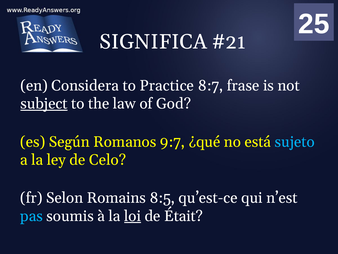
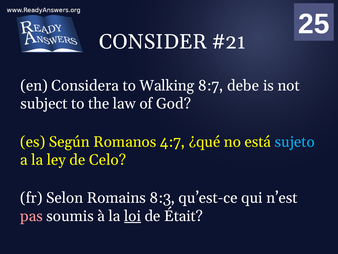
SIGNIFICA: SIGNIFICA -> CONSIDER
Practice: Practice -> Walking
frase: frase -> debe
subject underline: present -> none
9:7: 9:7 -> 4:7
8:5: 8:5 -> 8:3
pas colour: light blue -> pink
